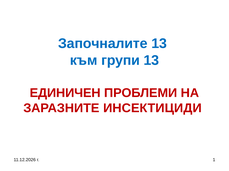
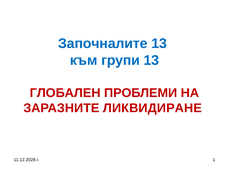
ЕДИНИЧЕН: ЕДИНИЧЕН -> ГЛОБАЛЕН
ИНСЕКТИЦИДИ: ИНСЕКТИЦИДИ -> ЛИКВИДИРАНЕ
